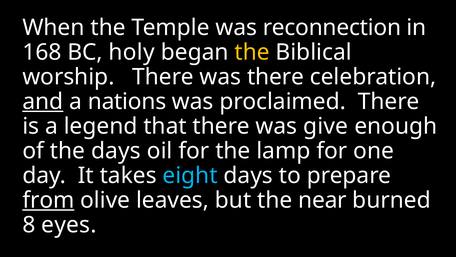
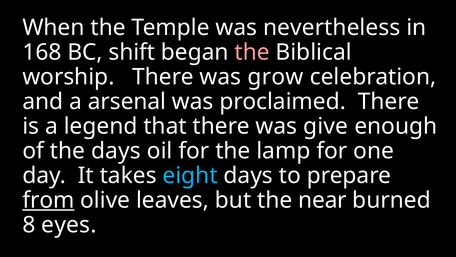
reconnection: reconnection -> nevertheless
holy: holy -> shift
the at (252, 52) colour: yellow -> pink
was there: there -> grow
and underline: present -> none
nations: nations -> arsenal
